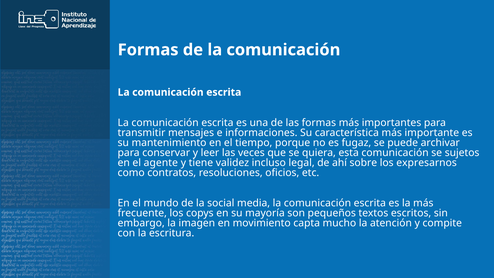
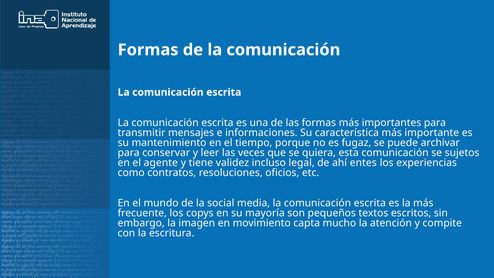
sobre: sobre -> entes
expresarnos: expresarnos -> experiencias
